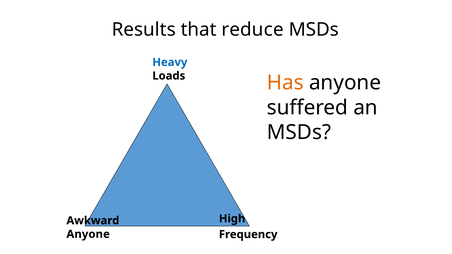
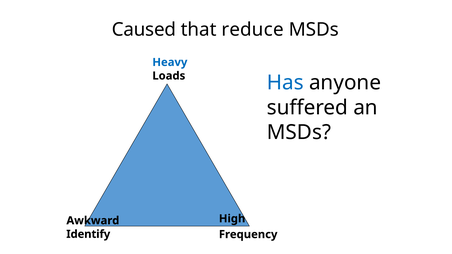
Results: Results -> Caused
Has colour: orange -> blue
Anyone at (88, 234): Anyone -> Identify
